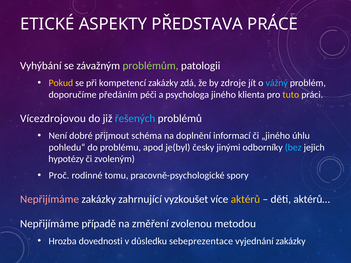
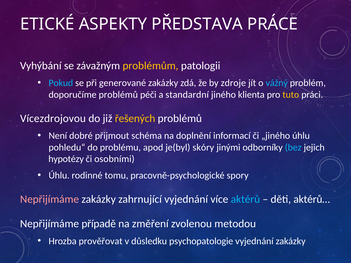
problémům colour: light green -> yellow
Pokud colour: yellow -> light blue
kompetencí: kompetencí -> generované
doporučíme předáním: předáním -> problémů
psychologa: psychologa -> standardní
řešených colour: light blue -> yellow
česky: česky -> skóry
zvoleným: zvoleným -> osobními
Proč at (59, 176): Proč -> Úhlu
zahrnující vyzkoušet: vyzkoušet -> vyjednání
aktérů colour: yellow -> light blue
dovednosti: dovednosti -> prověřovat
sebeprezentace: sebeprezentace -> psychopatologie
